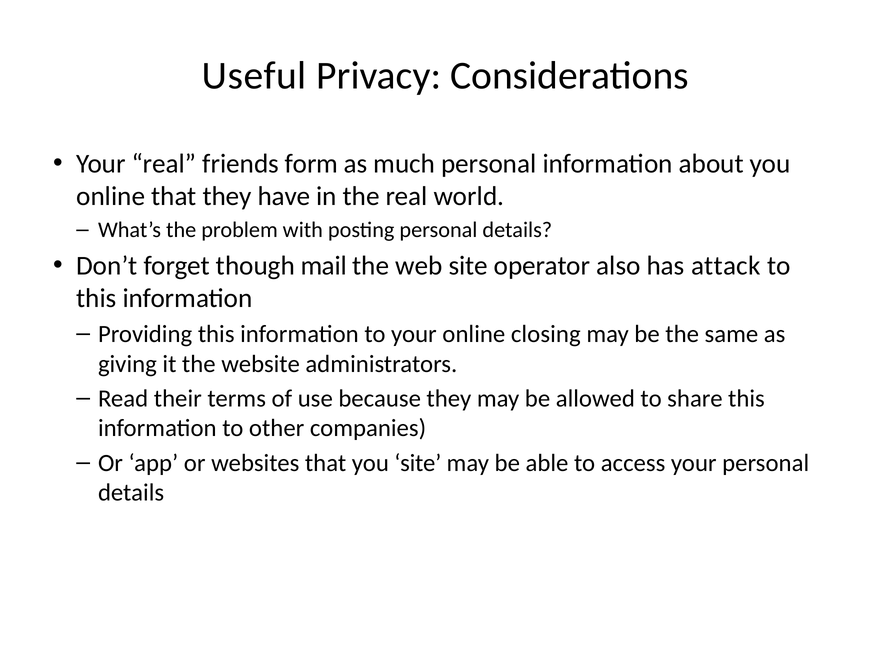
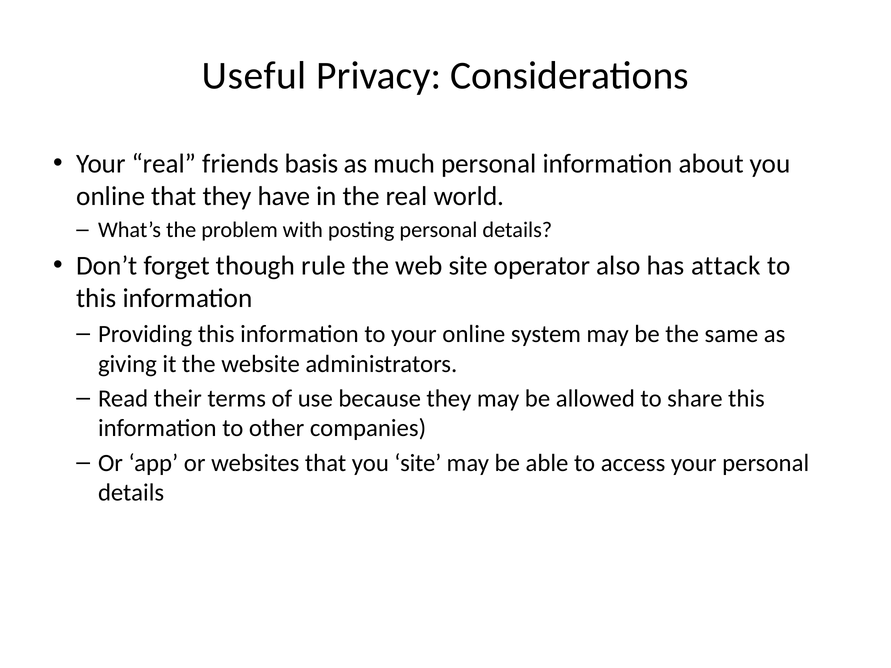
form: form -> basis
mail: mail -> rule
closing: closing -> system
